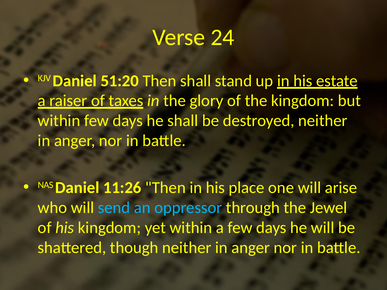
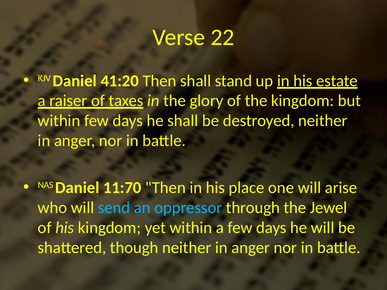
24: 24 -> 22
51:20: 51:20 -> 41:20
11:26: 11:26 -> 11:70
